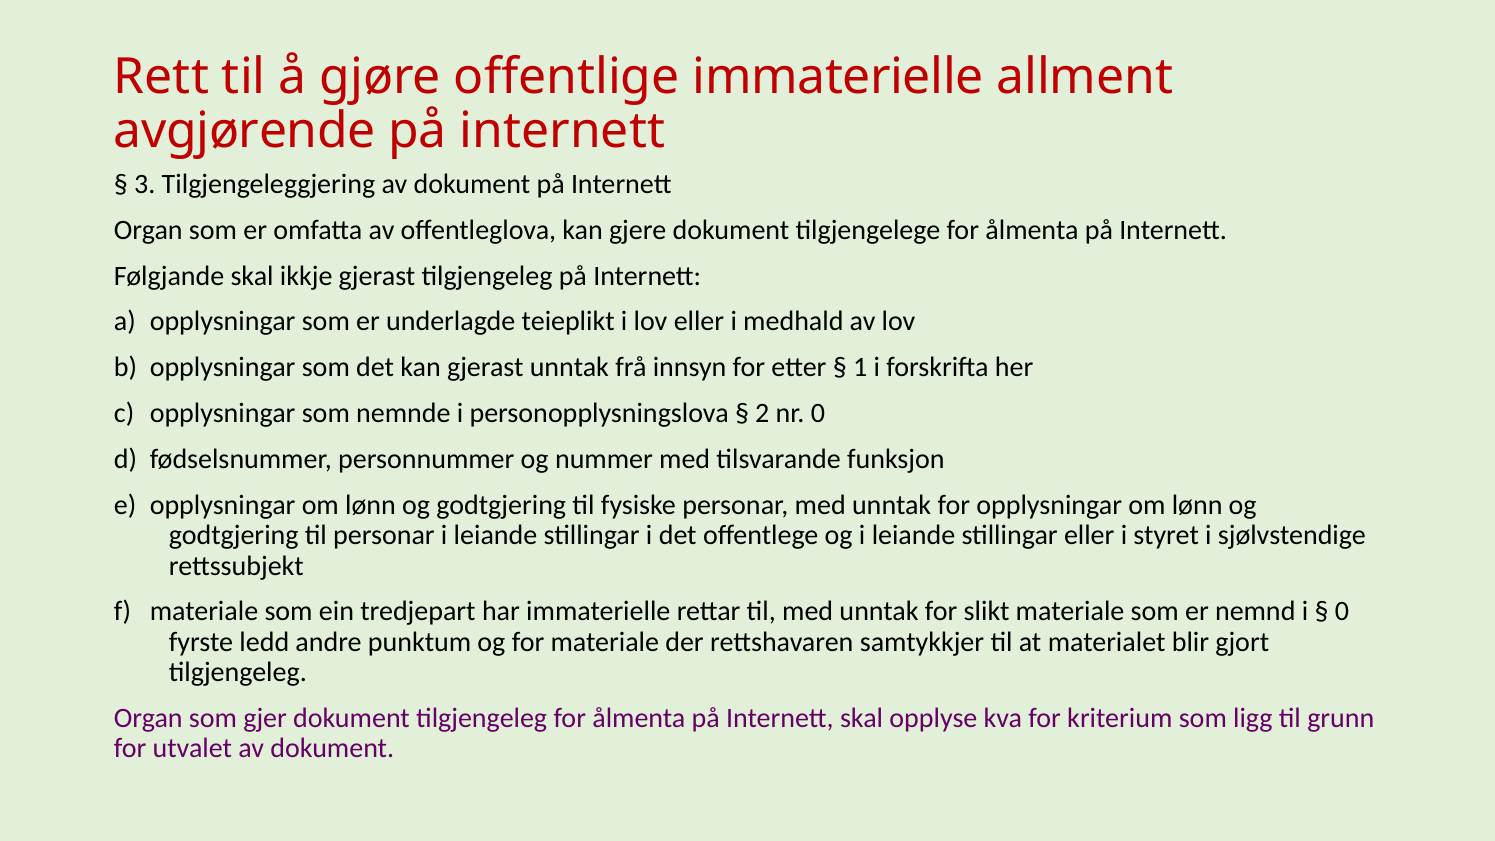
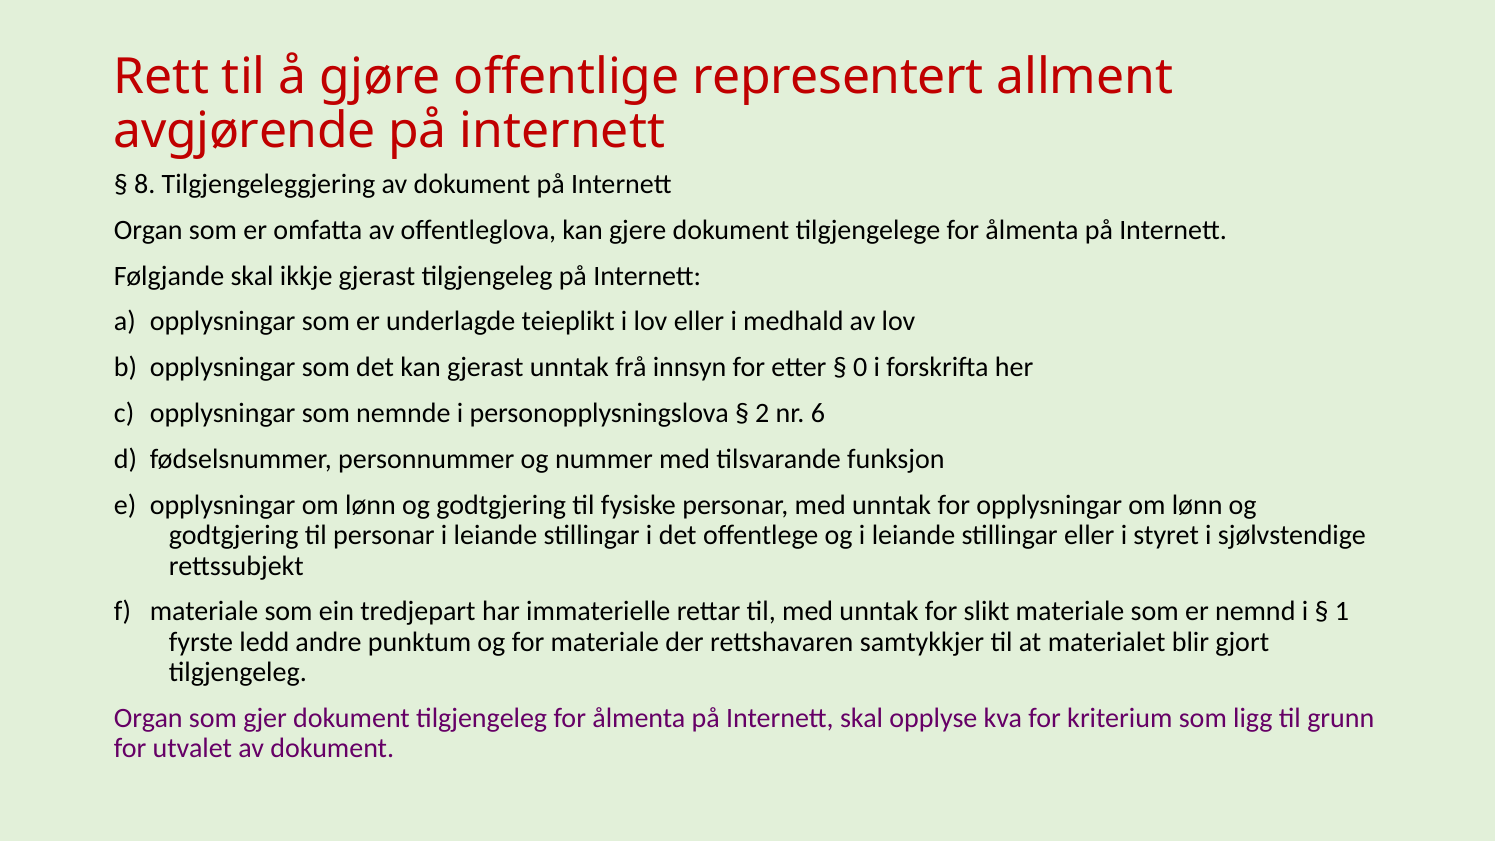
offentlige immaterielle: immaterielle -> representert
3: 3 -> 8
1: 1 -> 0
nr 0: 0 -> 6
0 at (1342, 612): 0 -> 1
